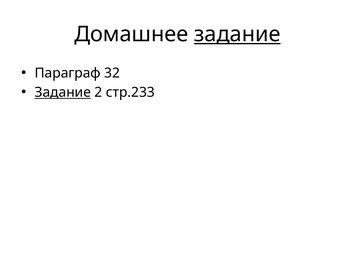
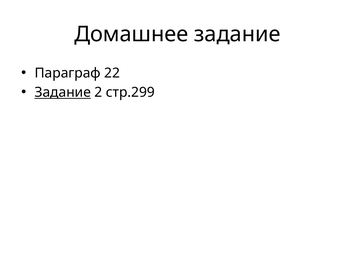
задание at (237, 34) underline: present -> none
32: 32 -> 22
стр.233: стр.233 -> стр.299
